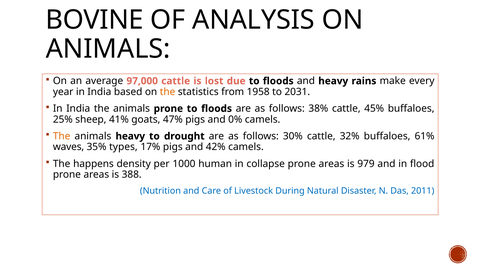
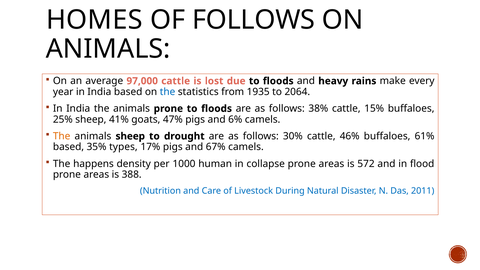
BOVINE: BOVINE -> HOMES
OF ANALYSIS: ANALYSIS -> FOLLOWS
the at (168, 92) colour: orange -> blue
1958: 1958 -> 1935
2031: 2031 -> 2064
45%: 45% -> 15%
0%: 0% -> 6%
animals heavy: heavy -> sheep
32%: 32% -> 46%
waves at (69, 147): waves -> based
42%: 42% -> 67%
979: 979 -> 572
